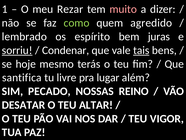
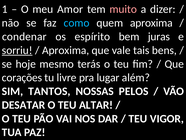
Rezar: Rezar -> Amor
como colour: light green -> light blue
quem agredido: agredido -> aproxima
lembrado: lembrado -> condenar
Condenar at (66, 50): Condenar -> Aproxima
tais underline: present -> none
santifica: santifica -> corações
PECADO: PECADO -> TANTOS
REINO: REINO -> PELOS
